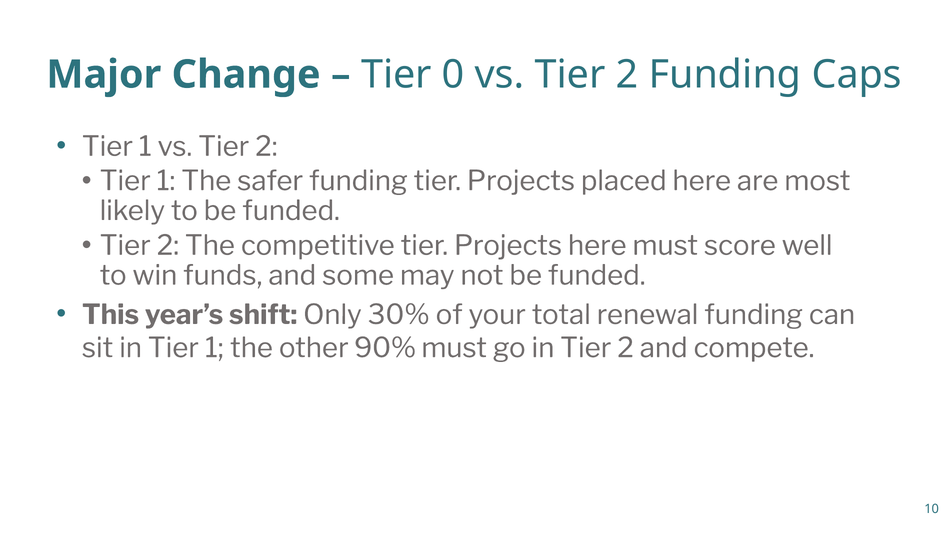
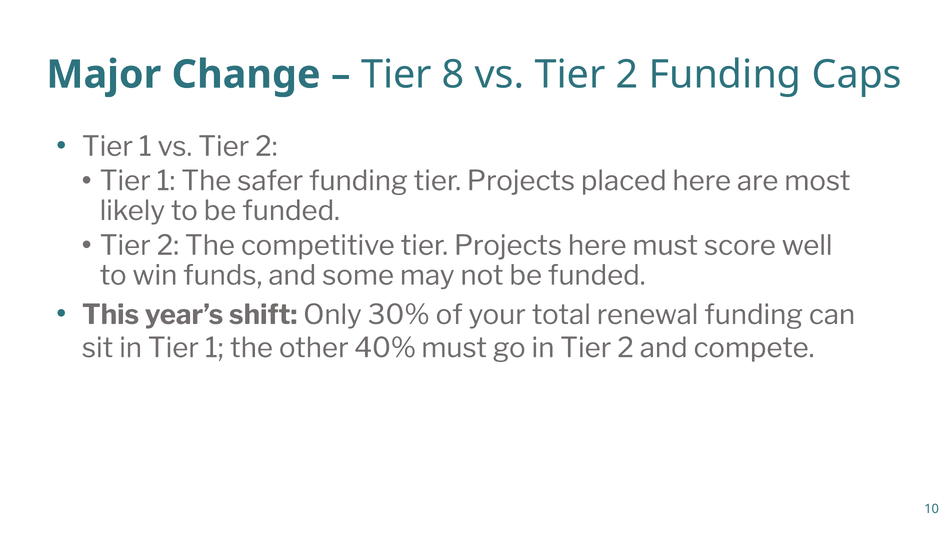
0: 0 -> 8
90%: 90% -> 40%
